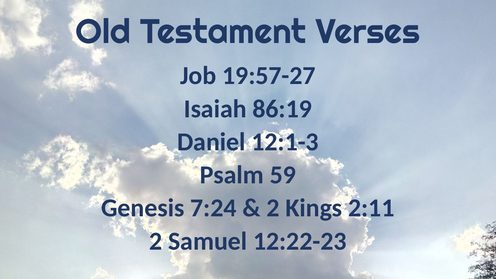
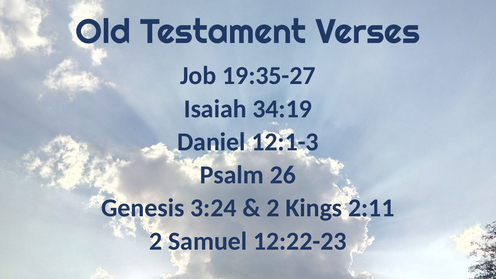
19:57-27: 19:57-27 -> 19:35-27
86:19: 86:19 -> 34:19
59: 59 -> 26
7:24: 7:24 -> 3:24
